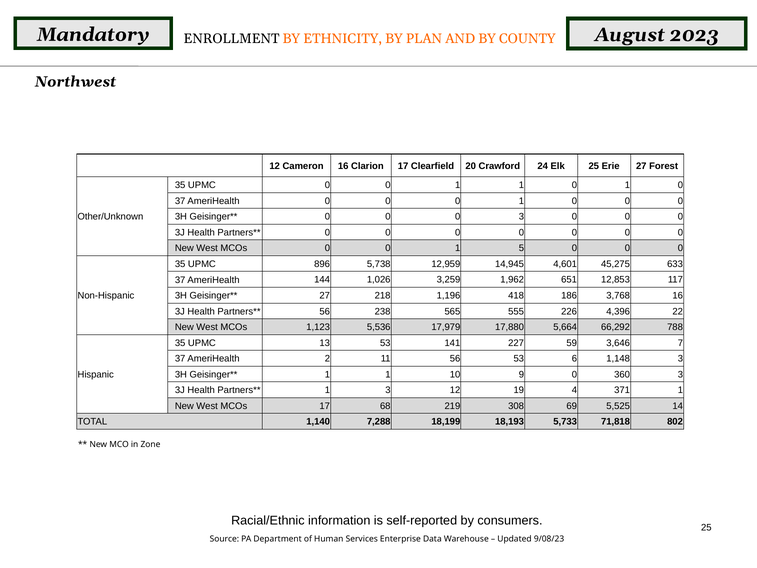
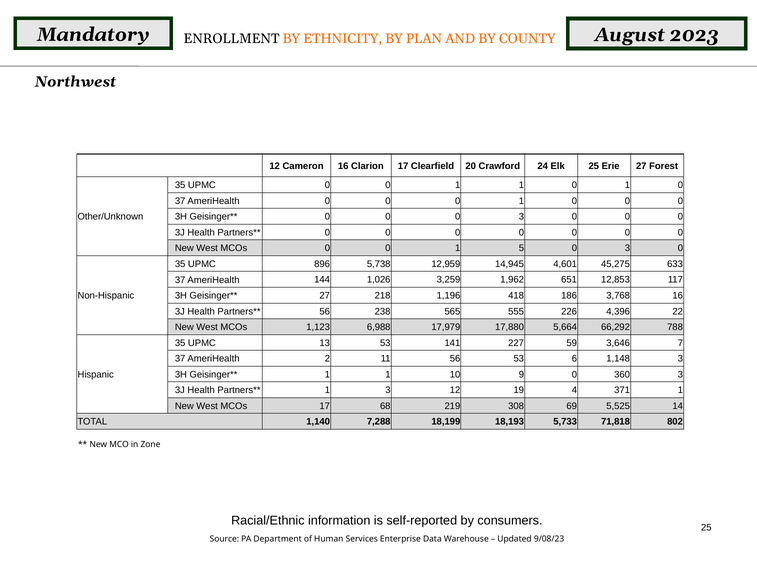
5 0 0: 0 -> 3
5,536: 5,536 -> 6,988
